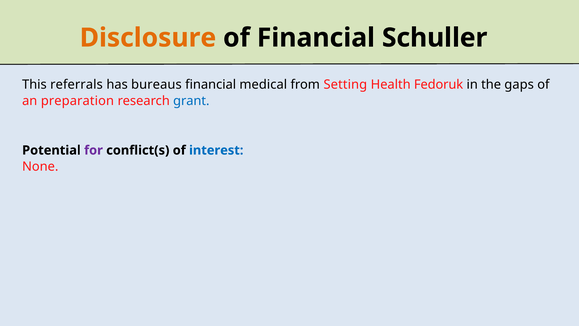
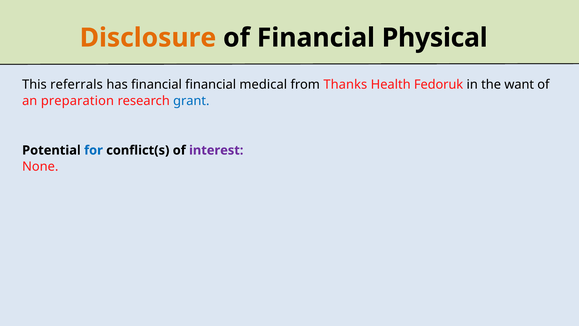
Schuller: Schuller -> Physical
has bureaus: bureaus -> financial
Setting: Setting -> Thanks
gaps: gaps -> want
for colour: purple -> blue
interest colour: blue -> purple
